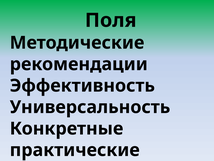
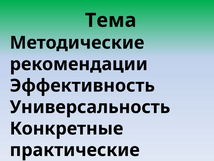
Поля: Поля -> Тема
